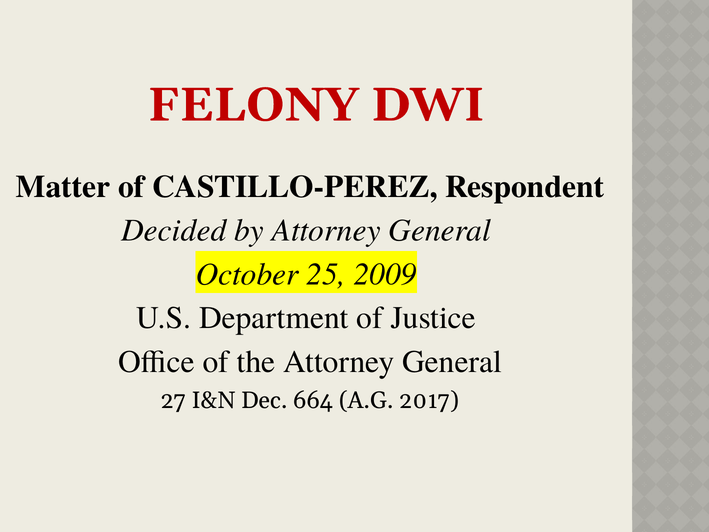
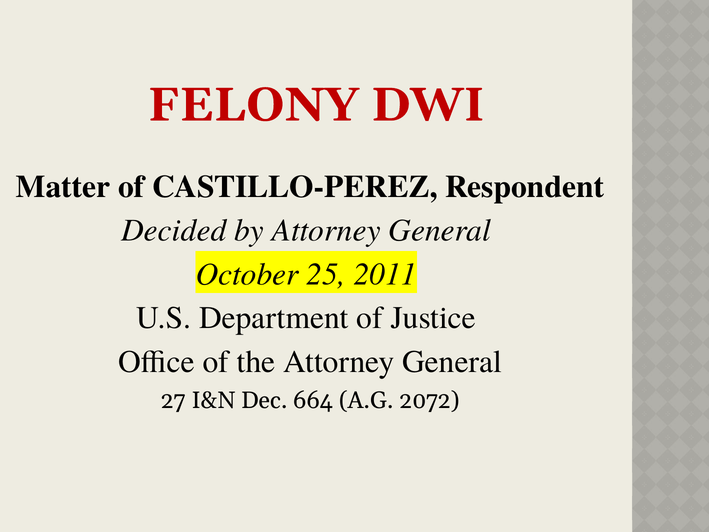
2009: 2009 -> 2011
2017: 2017 -> 2072
